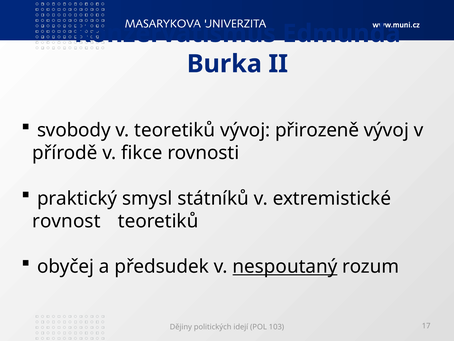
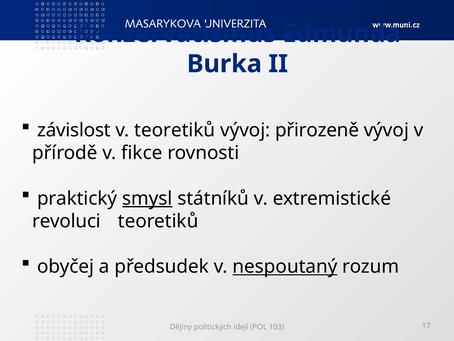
svobody: svobody -> závislost
smysl underline: none -> present
rovnost: rovnost -> revoluci
